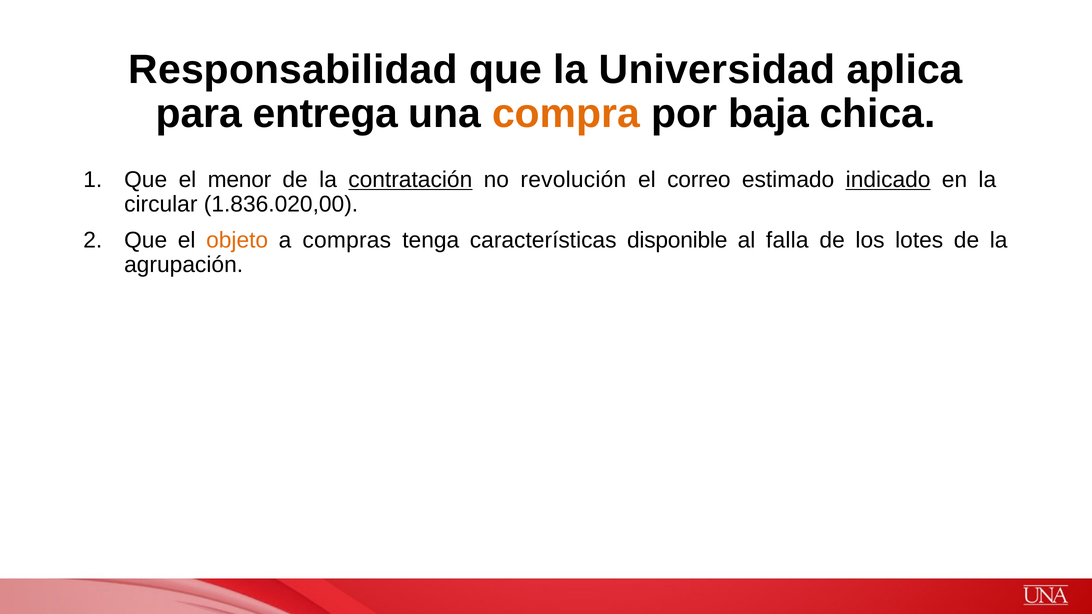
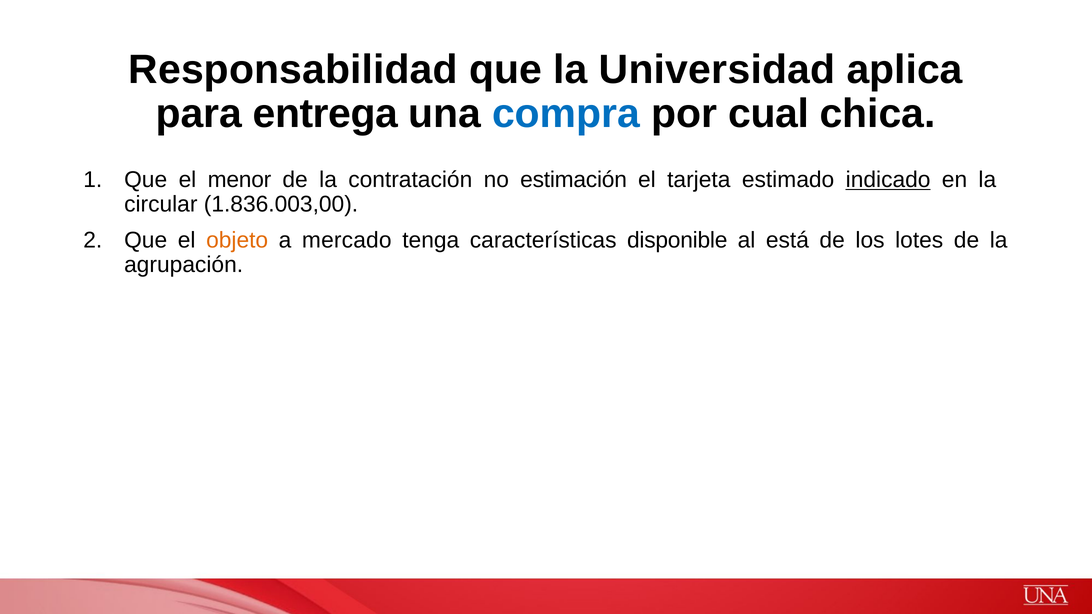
compra colour: orange -> blue
baja: baja -> cual
contratación underline: present -> none
revolución: revolución -> estimación
correo: correo -> tarjeta
1.836.020,00: 1.836.020,00 -> 1.836.003,00
compras: compras -> mercado
falla: falla -> está
